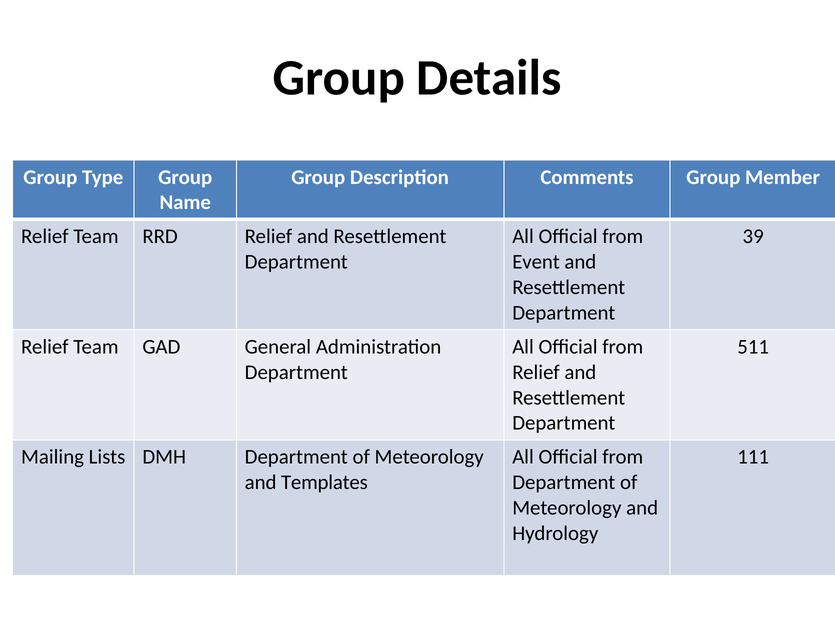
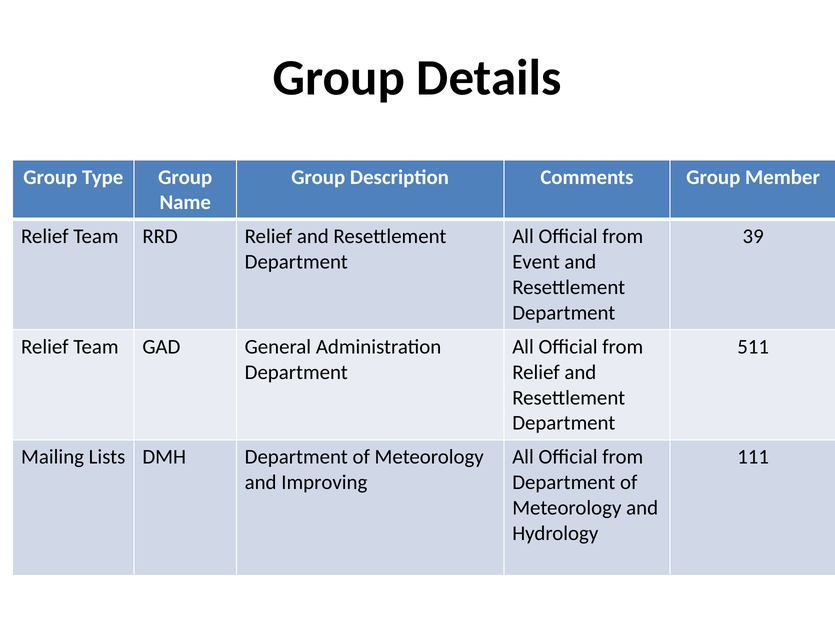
Templates: Templates -> Improving
